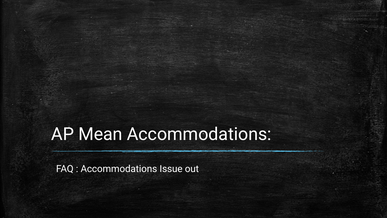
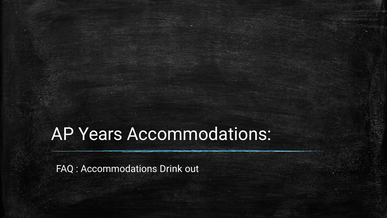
Mean: Mean -> Years
Issue: Issue -> Drink
